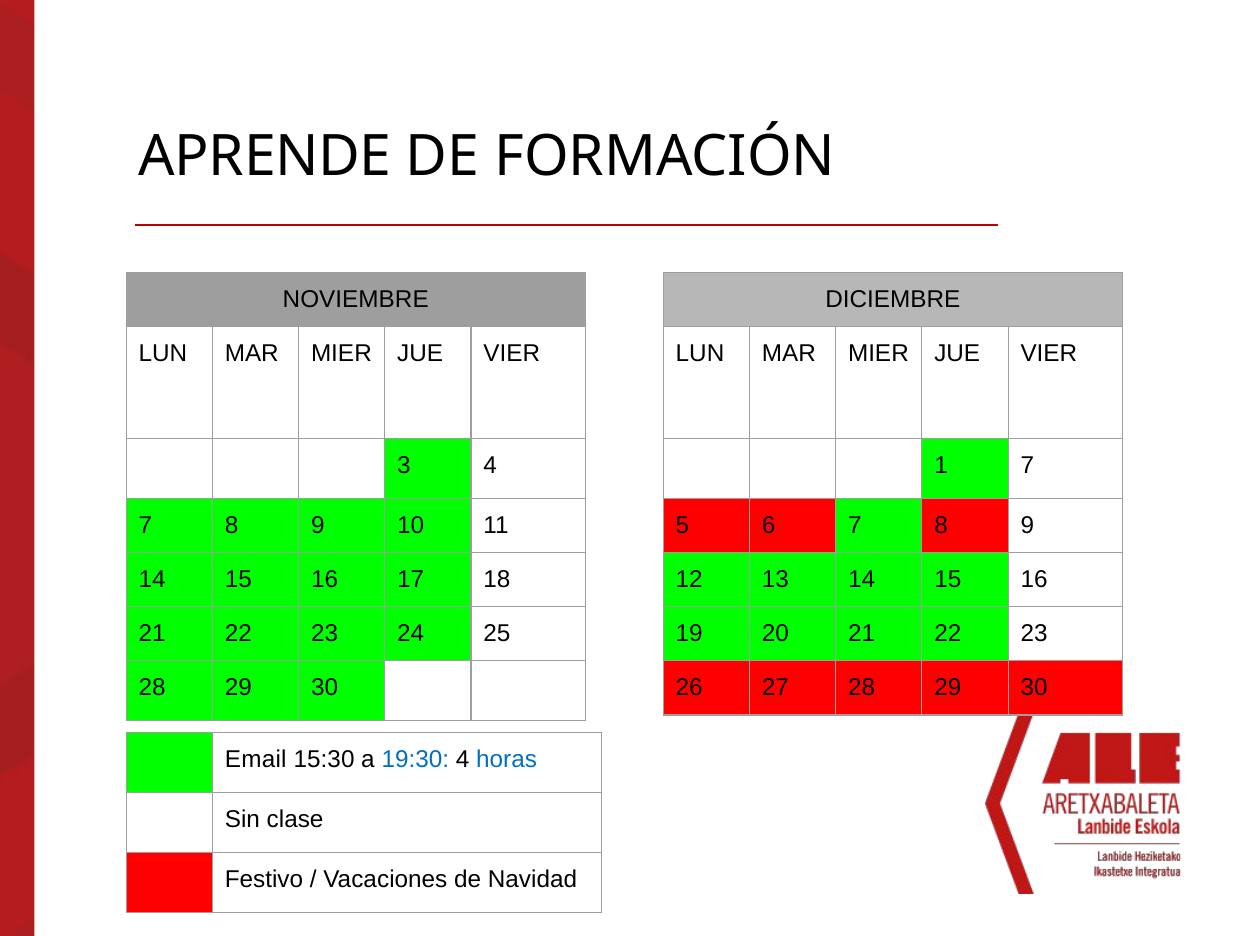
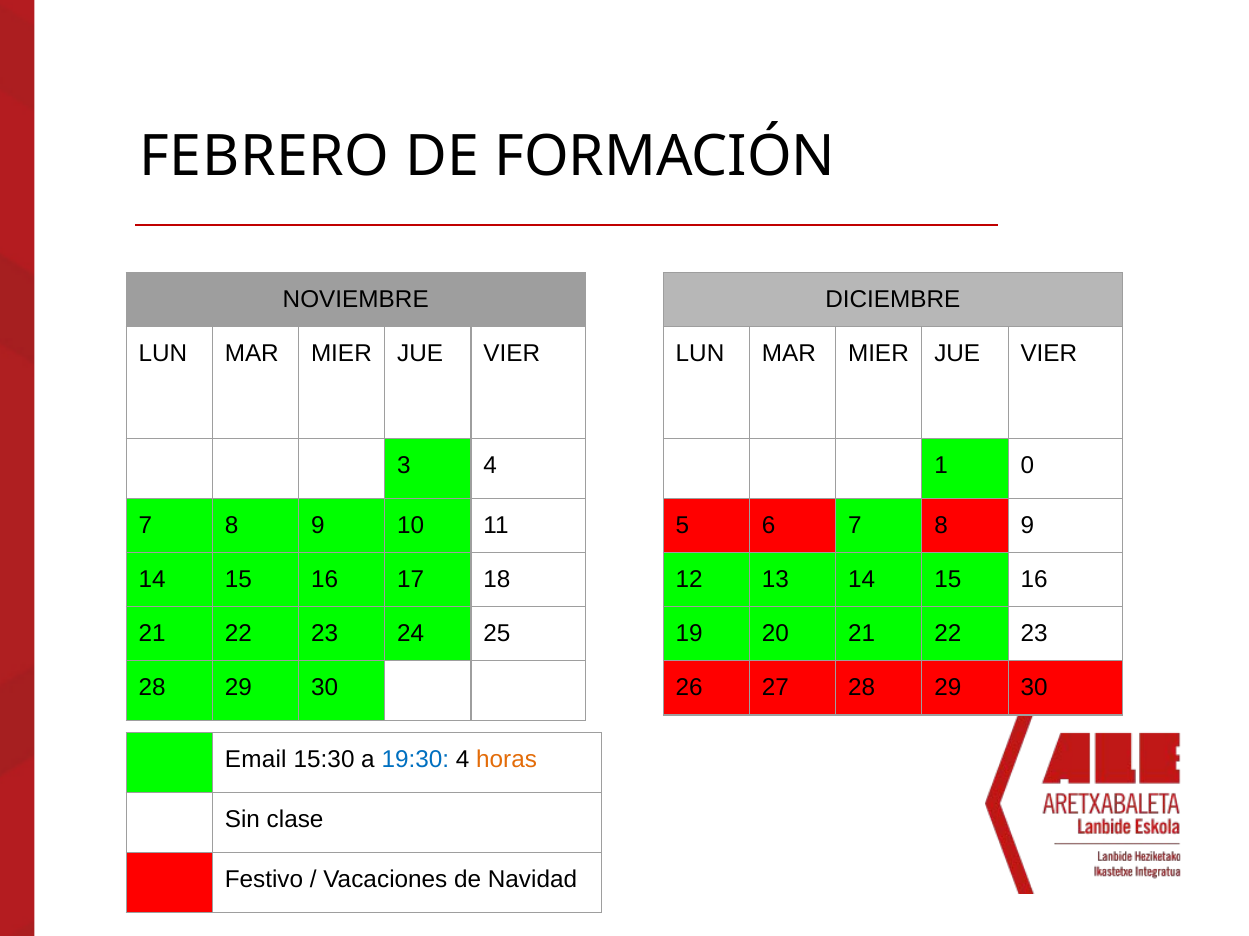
APRENDE: APRENDE -> FEBRERO
1 7: 7 -> 0
horas colour: blue -> orange
